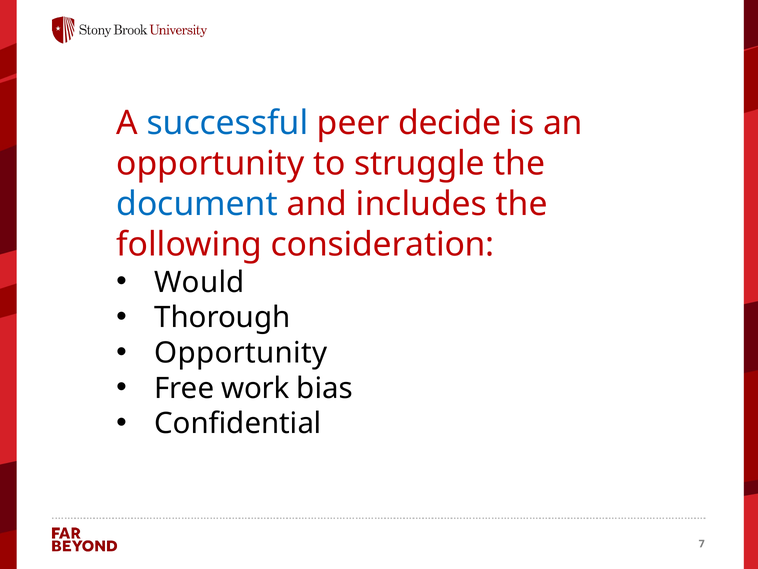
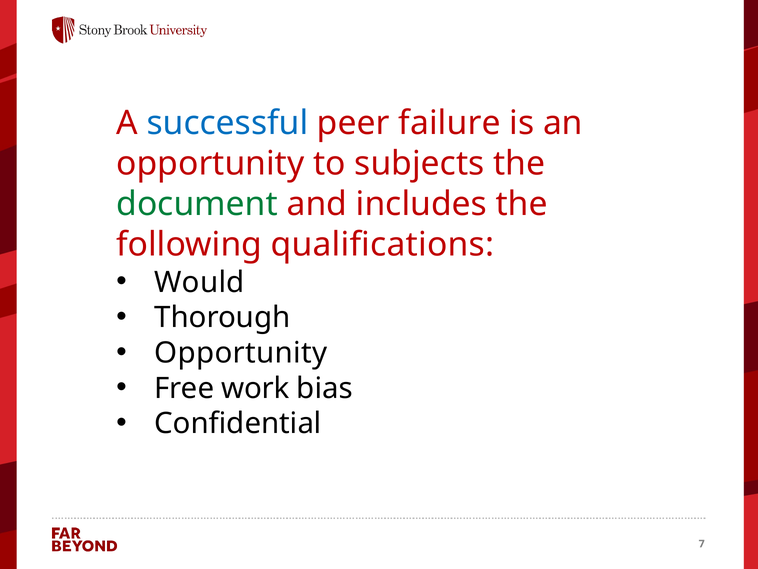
decide: decide -> failure
struggle: struggle -> subjects
document colour: blue -> green
consideration: consideration -> qualifications
